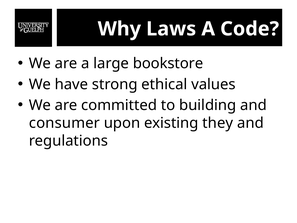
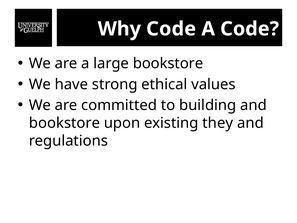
Why Laws: Laws -> Code
consumer at (64, 123): consumer -> bookstore
